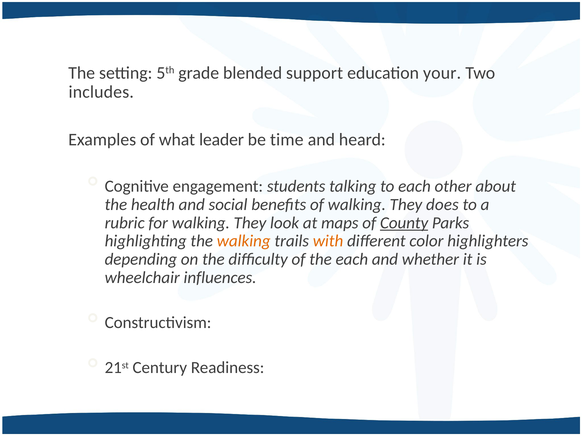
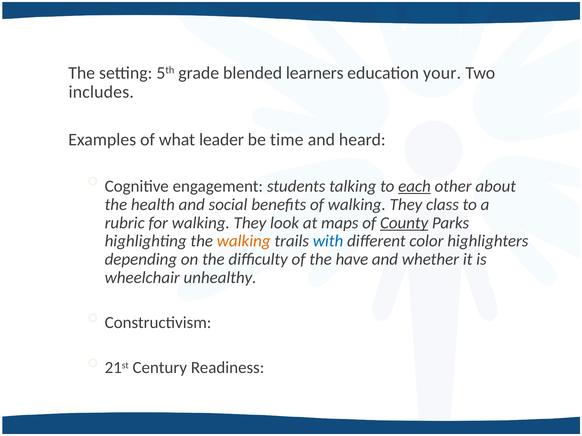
support: support -> learners
each at (414, 186) underline: none -> present
does: does -> class
with colour: orange -> blue
the each: each -> have
influences: influences -> unhealthy
